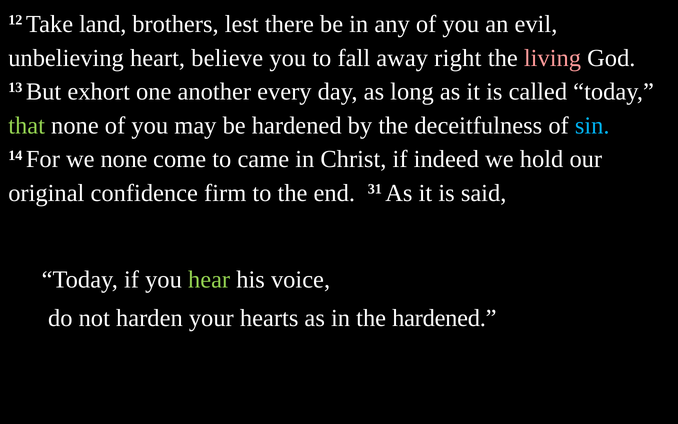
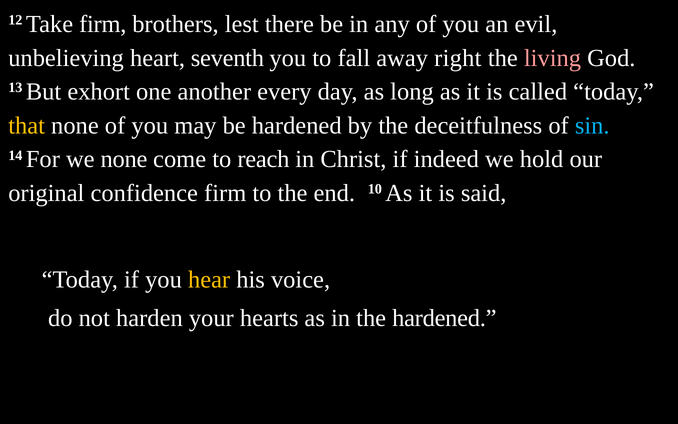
Take land: land -> firm
believe: believe -> seventh
that colour: light green -> yellow
came: came -> reach
31: 31 -> 10
hear colour: light green -> yellow
